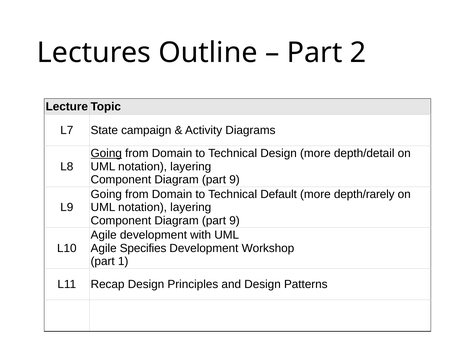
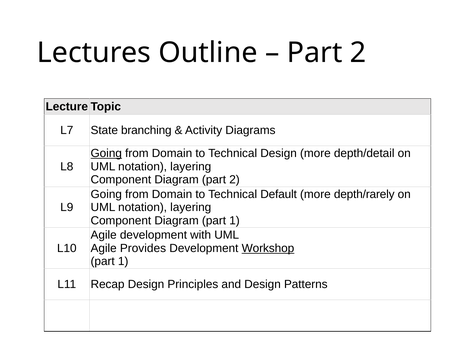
campaign: campaign -> branching
9 at (234, 180): 9 -> 2
9 at (234, 220): 9 -> 1
Specifies: Specifies -> Provides
Workshop underline: none -> present
